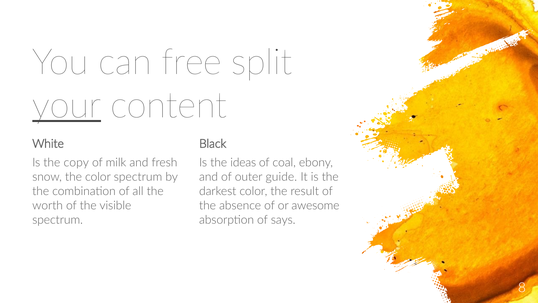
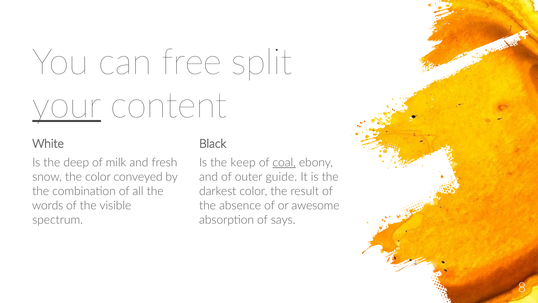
copy: copy -> deep
ideas: ideas -> keep
coal underline: none -> present
color spectrum: spectrum -> conveyed
worth: worth -> words
